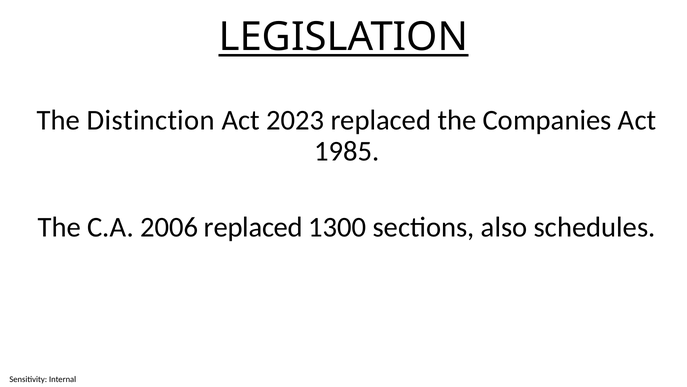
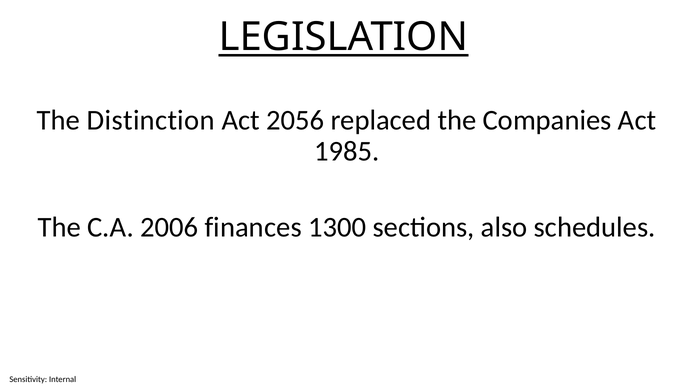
2023: 2023 -> 2056
2006 replaced: replaced -> finances
